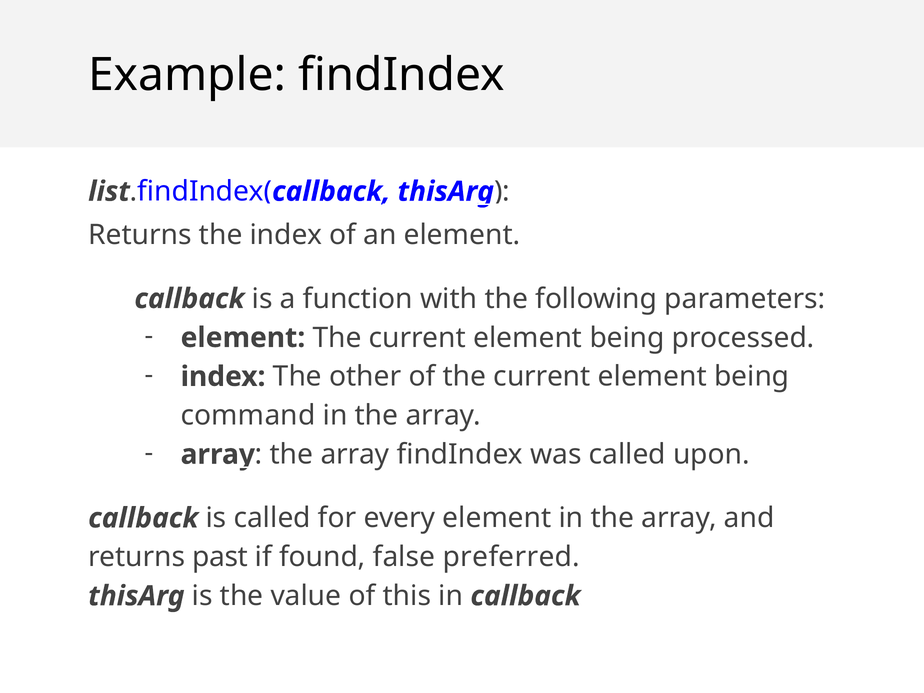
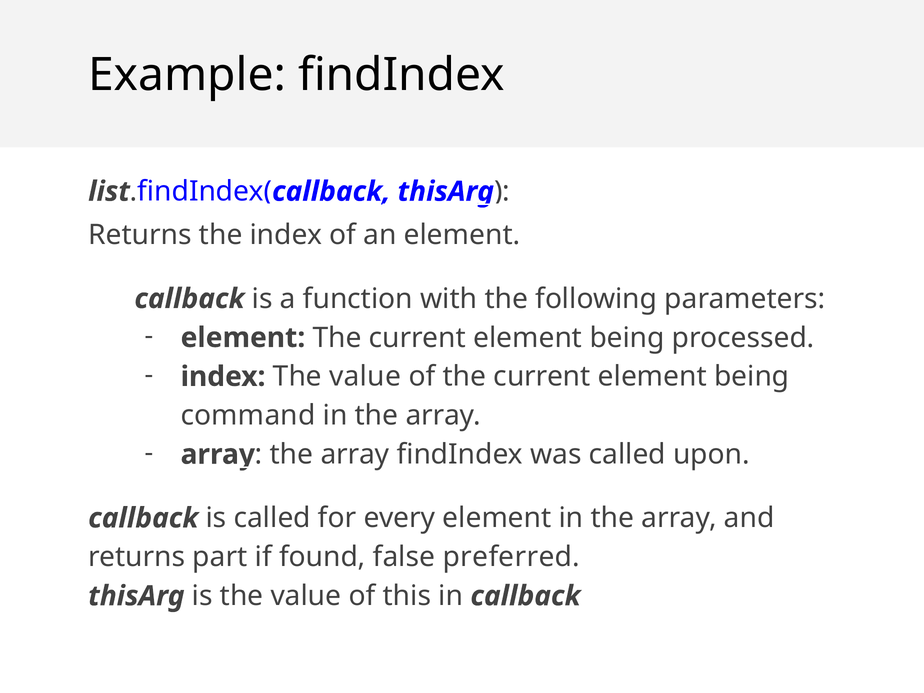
index The other: other -> value
past: past -> part
